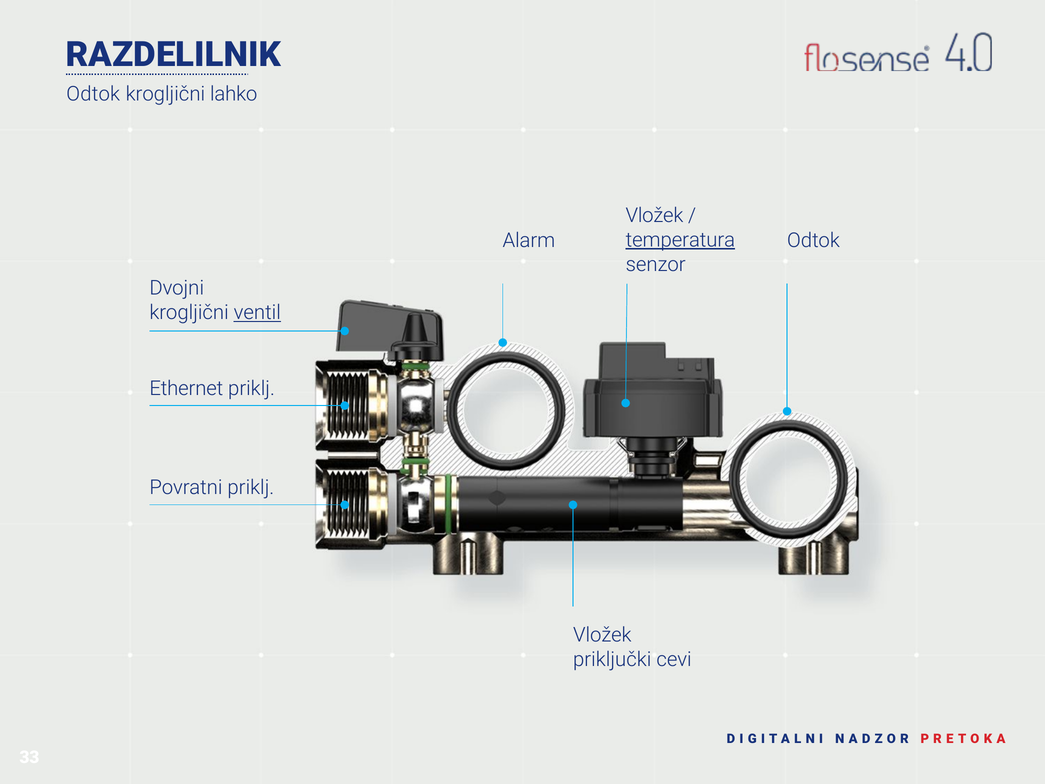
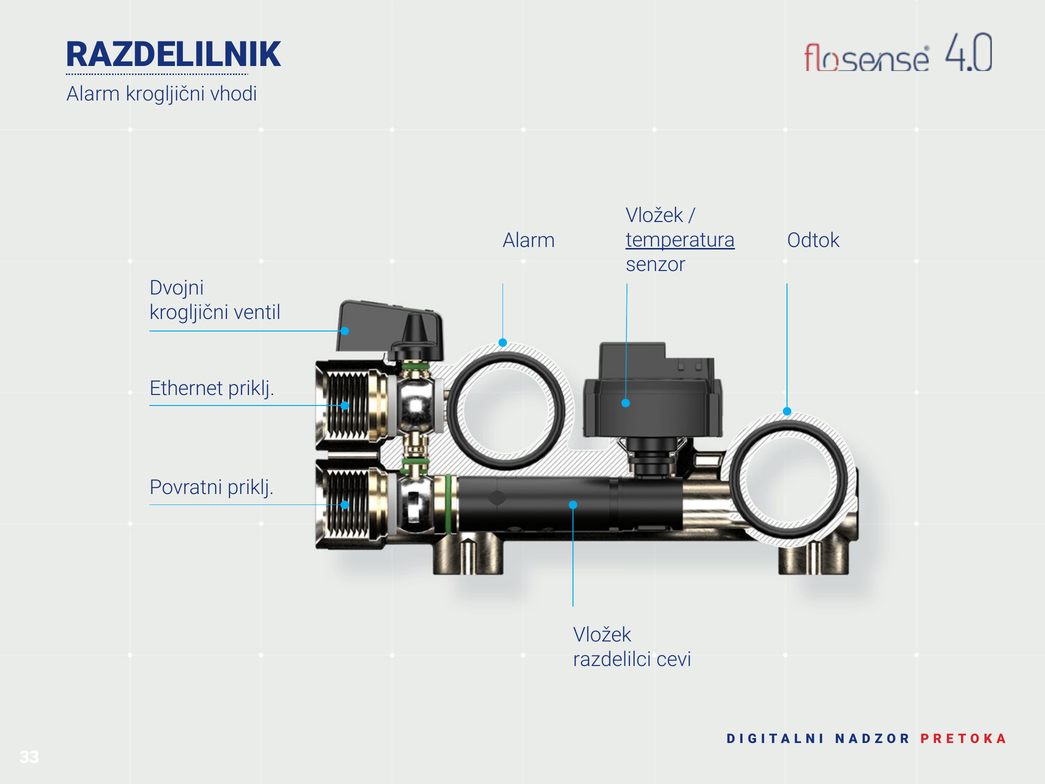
Odtok at (93, 94): Odtok -> Alarm
lahko: lahko -> vhodi
ventil underline: present -> none
priključki: priključki -> razdelilci
